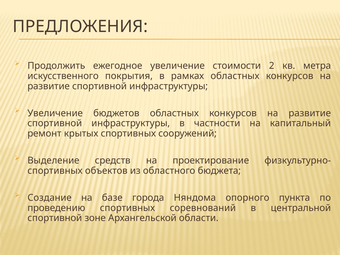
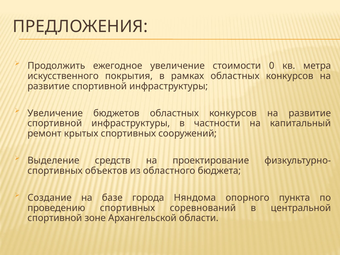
2: 2 -> 0
